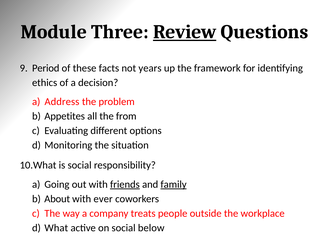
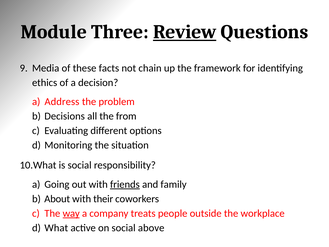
Period: Period -> Media
years: years -> chain
Appetites: Appetites -> Decisions
family underline: present -> none
ever: ever -> their
way underline: none -> present
below: below -> above
